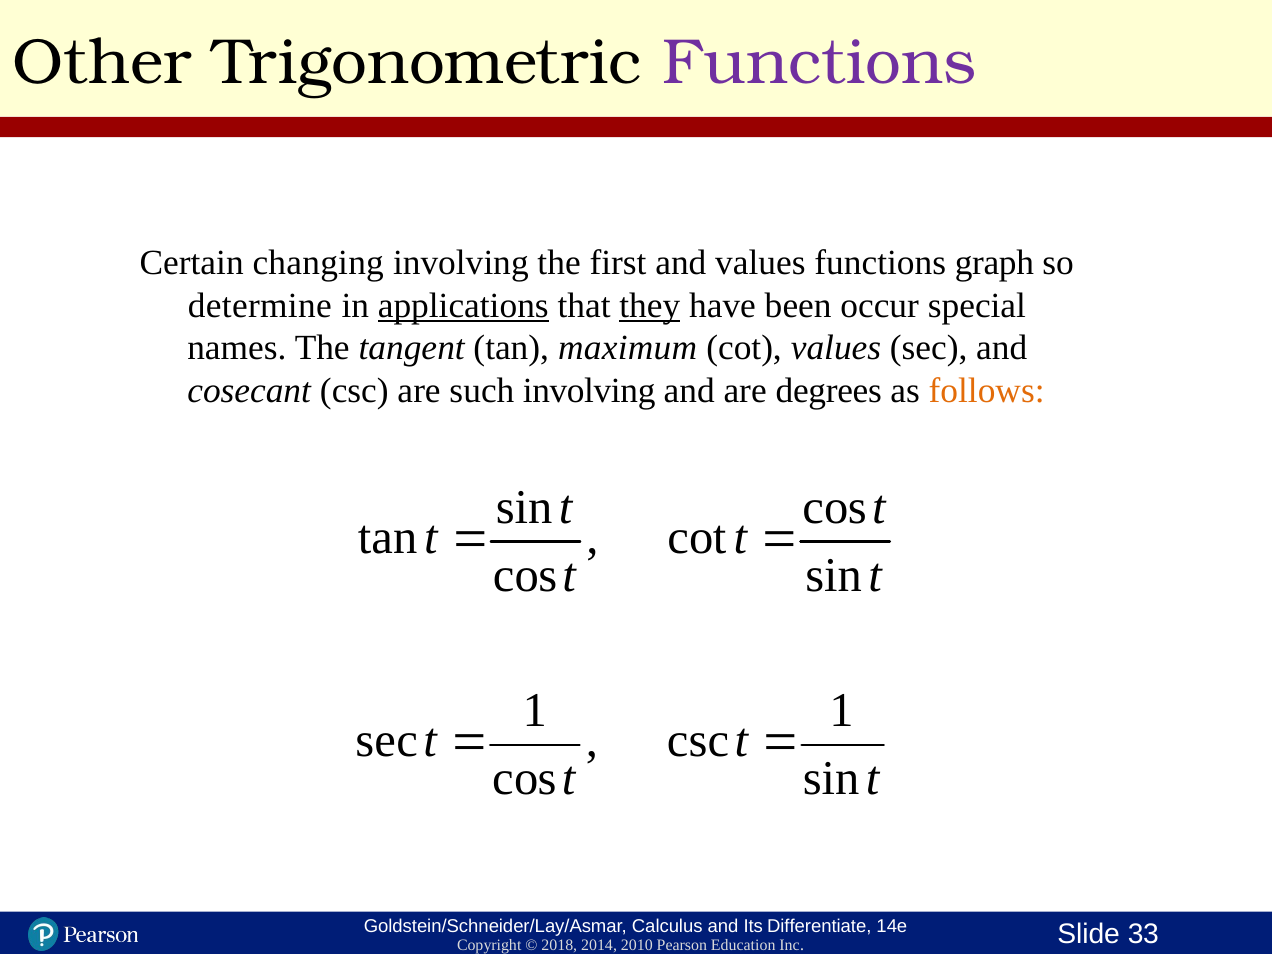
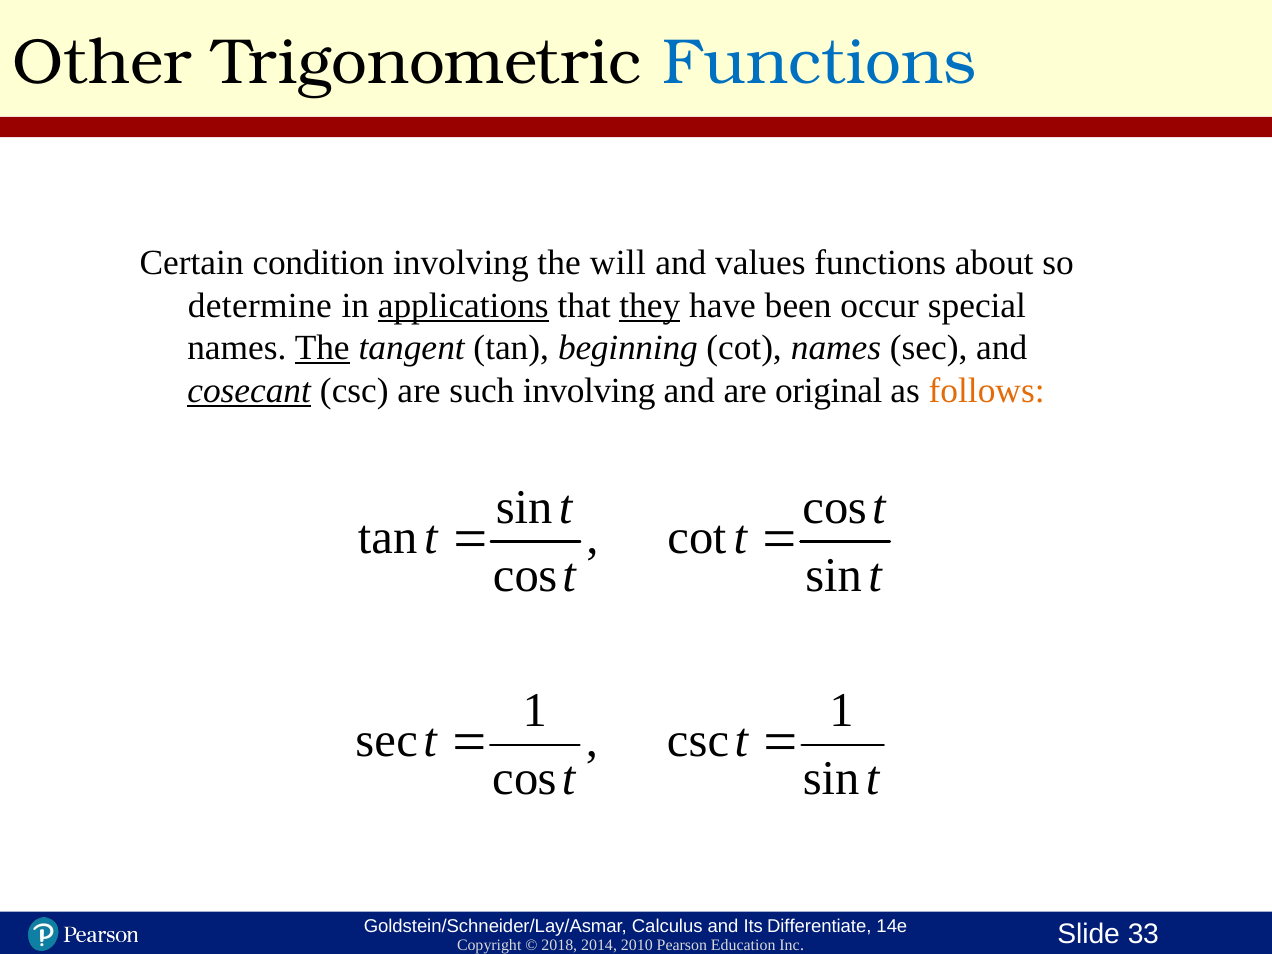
Functions at (819, 63) colour: purple -> blue
changing: changing -> condition
first: first -> will
graph: graph -> about
The at (322, 348) underline: none -> present
maximum: maximum -> beginning
cot values: values -> names
cosecant underline: none -> present
degrees: degrees -> original
